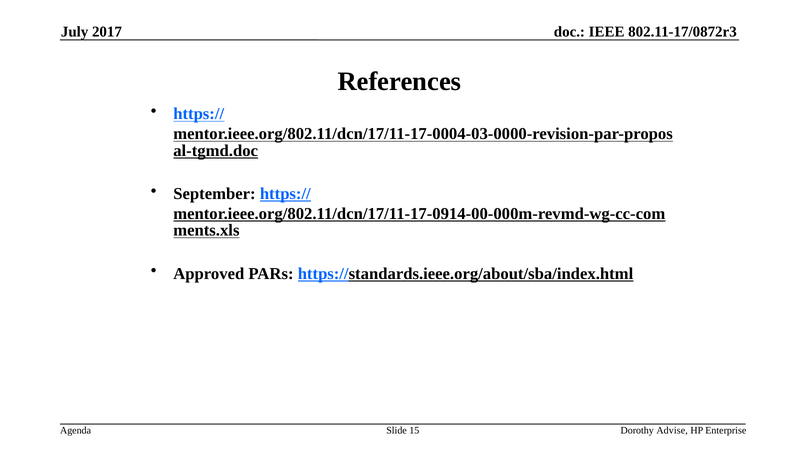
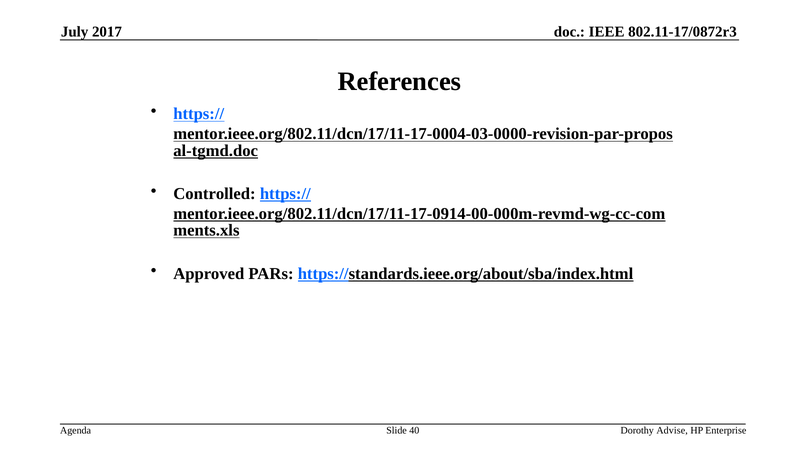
September: September -> Controlled
15: 15 -> 40
